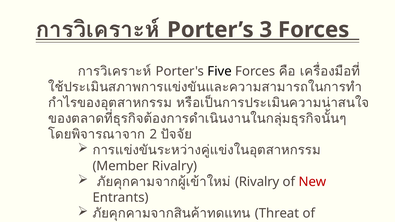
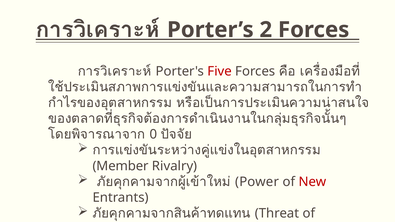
3: 3 -> 2
Five colour: black -> red
2: 2 -> 0
Rivalry at (257, 182): Rivalry -> Power
